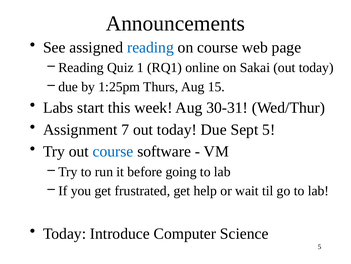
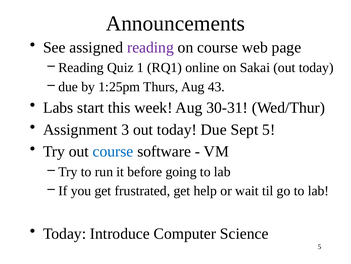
reading at (150, 47) colour: blue -> purple
15: 15 -> 43
7: 7 -> 3
